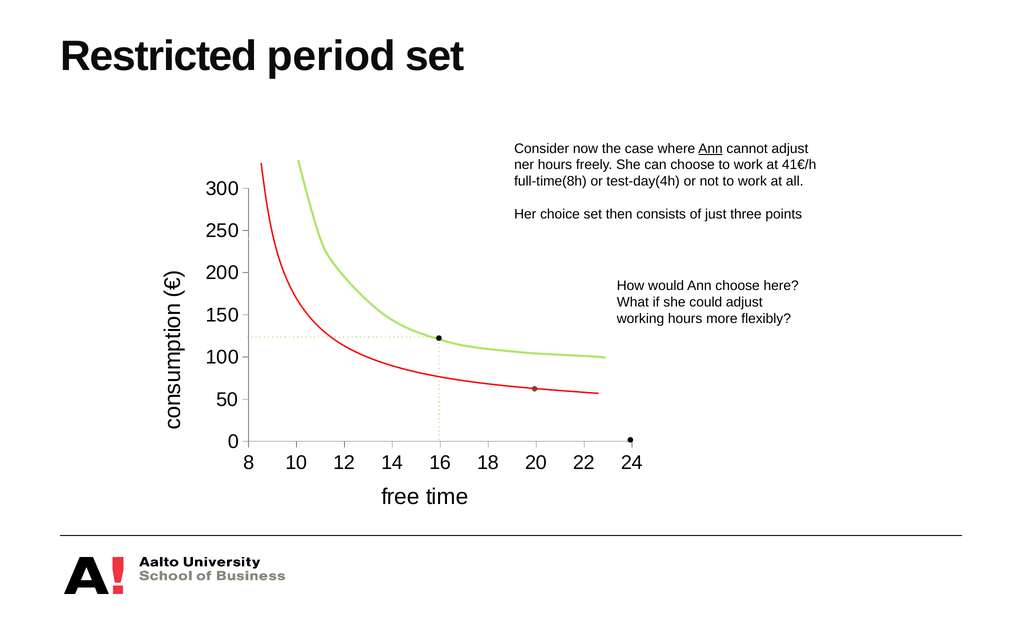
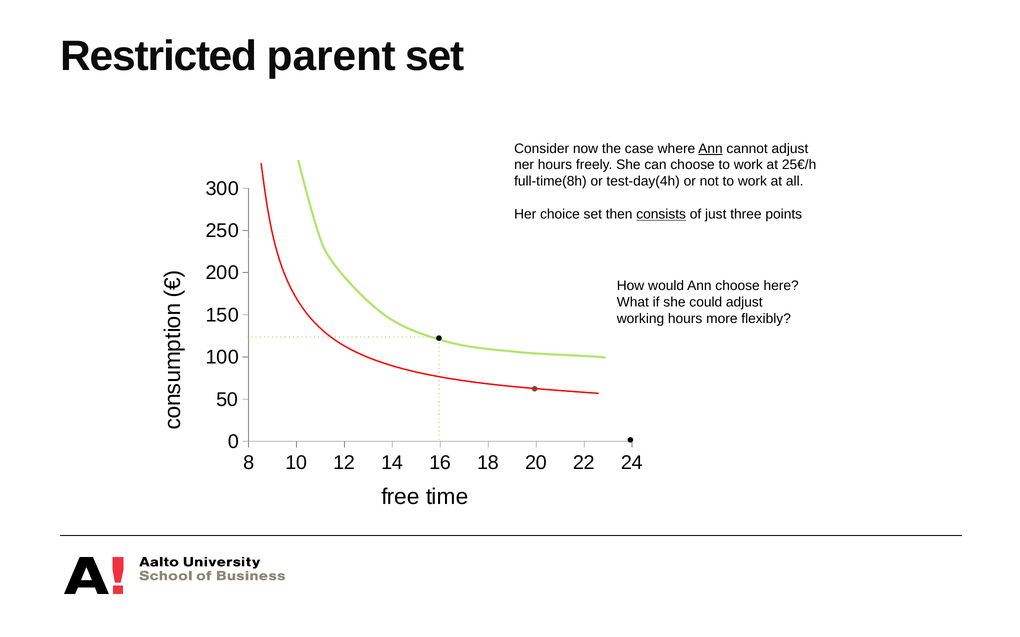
period: period -> parent
41€/h: 41€/h -> 25€/h
consists underline: none -> present
